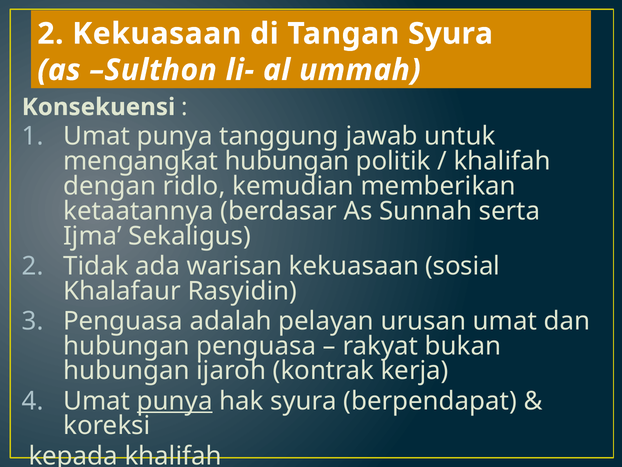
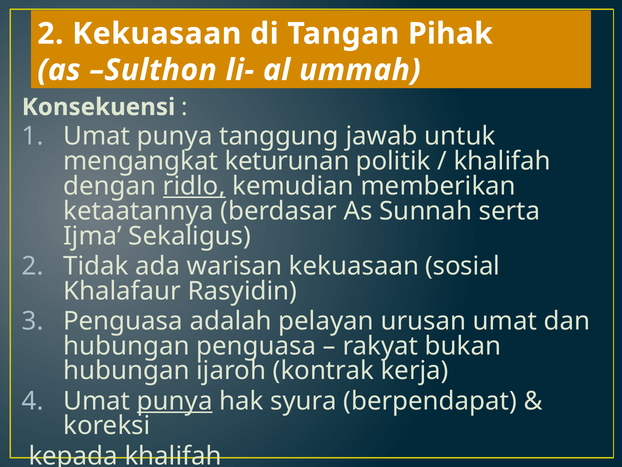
Tangan Syura: Syura -> Pihak
mengangkat hubungan: hubungan -> keturunan
ridlo underline: none -> present
